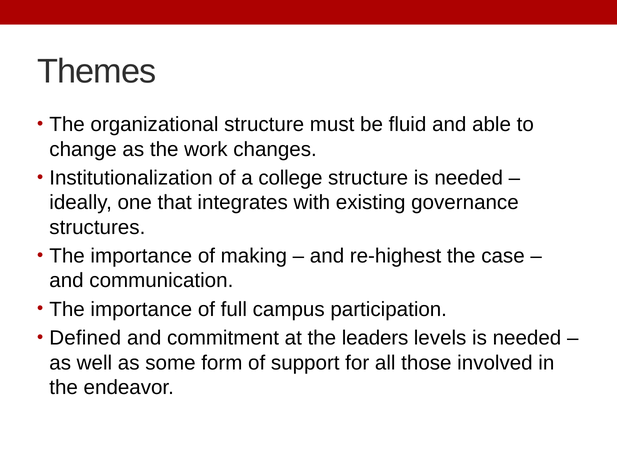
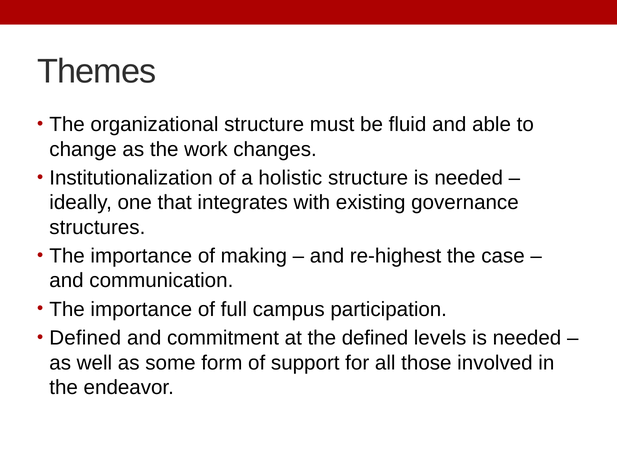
college: college -> holistic
the leaders: leaders -> defined
